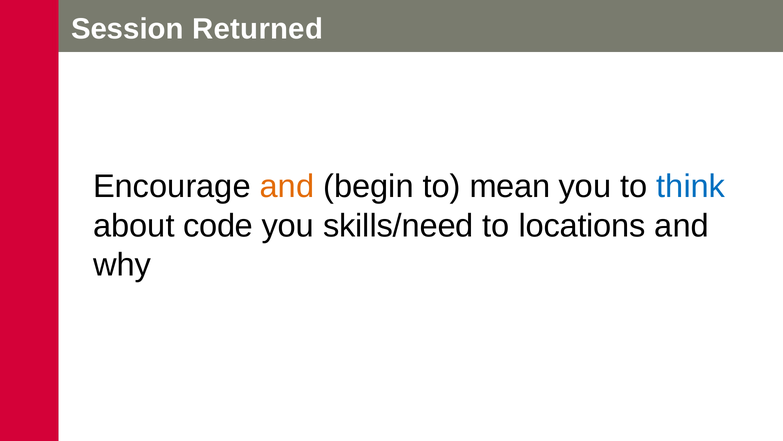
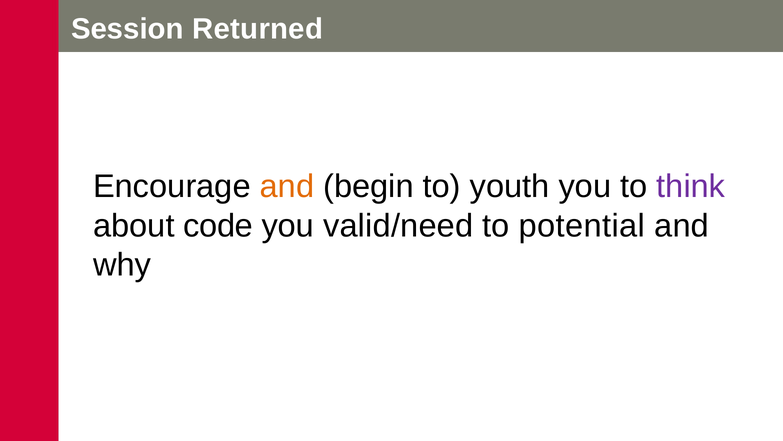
mean: mean -> youth
think colour: blue -> purple
skills/need: skills/need -> valid/need
locations: locations -> potential
